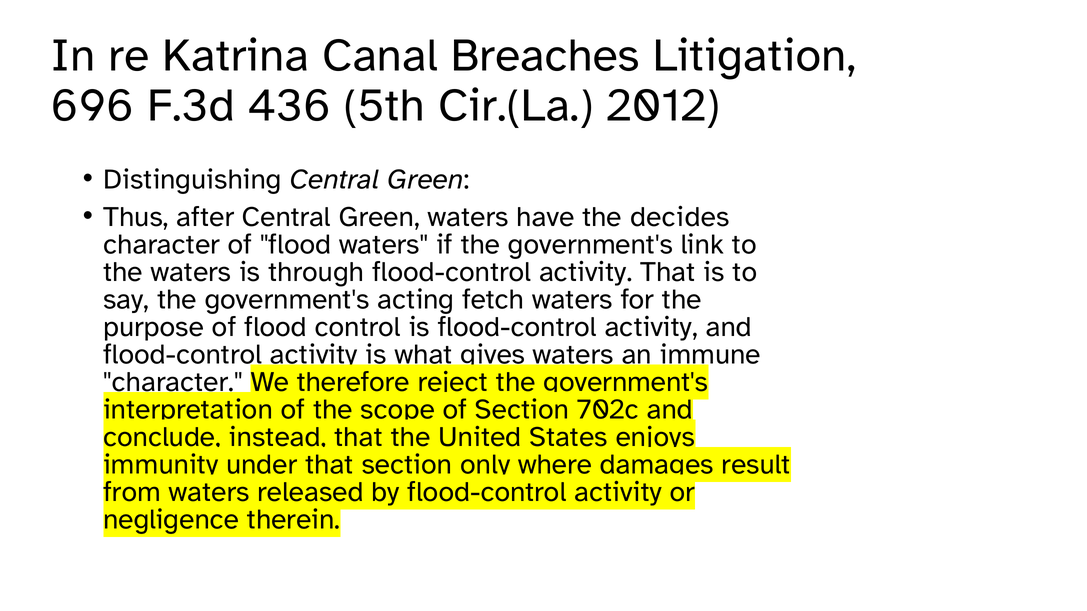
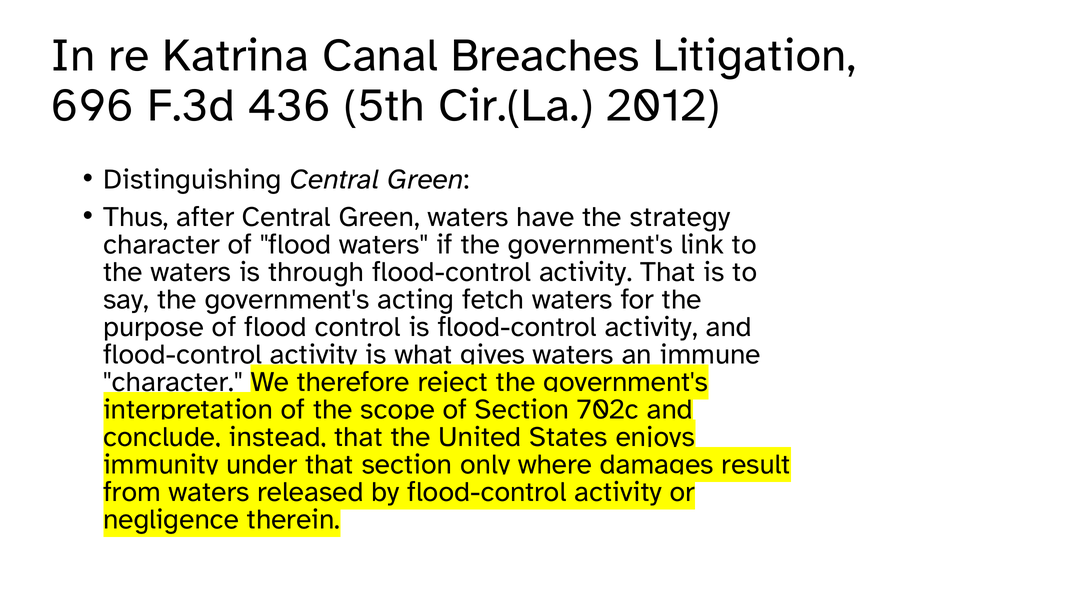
decides: decides -> strategy
